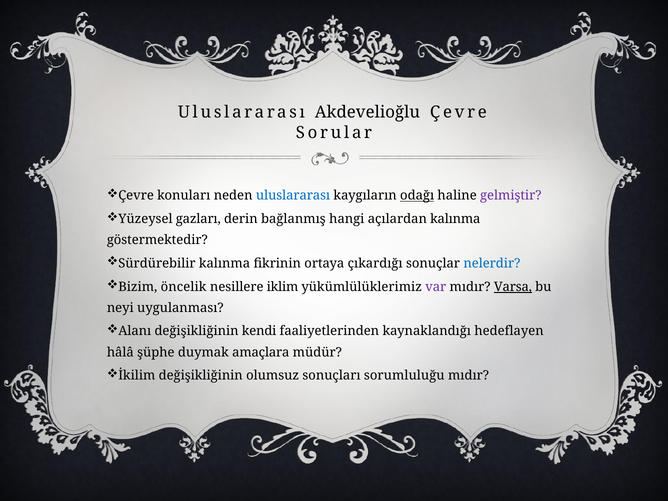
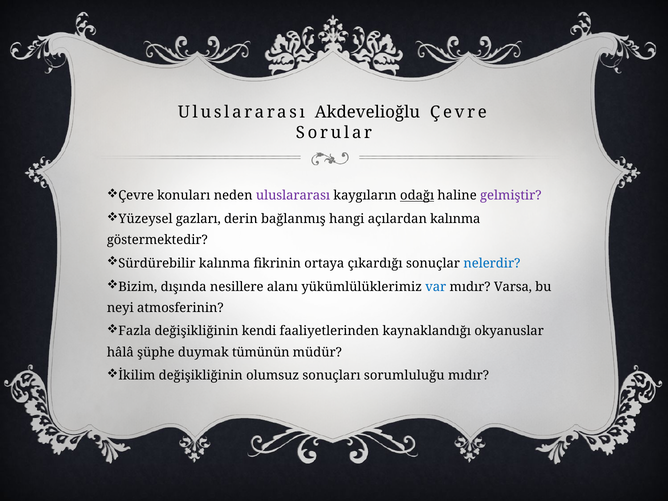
uluslararası at (293, 196) colour: blue -> purple
öncelik: öncelik -> dışında
iklim: iklim -> alanı
var colour: purple -> blue
Varsa underline: present -> none
uygulanması: uygulanması -> atmosferinin
Alanı: Alanı -> Fazla
hedeflayen: hedeflayen -> okyanuslar
amaçlara: amaçlara -> tümünün
